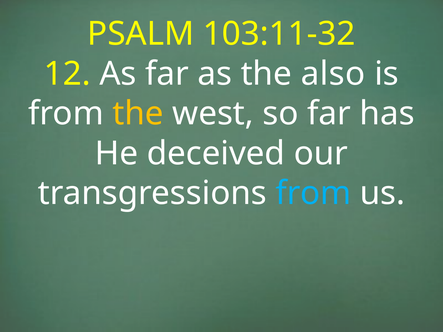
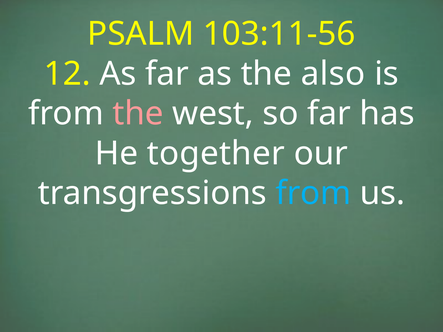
103:11-32: 103:11-32 -> 103:11-56
the at (138, 114) colour: yellow -> pink
deceived: deceived -> together
